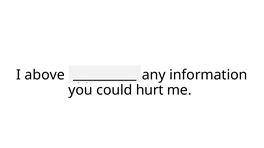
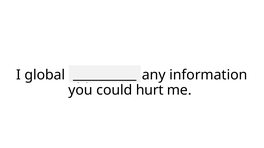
above: above -> global
